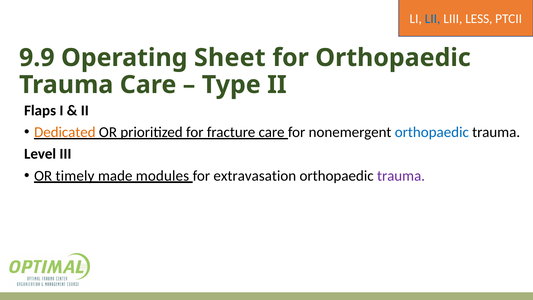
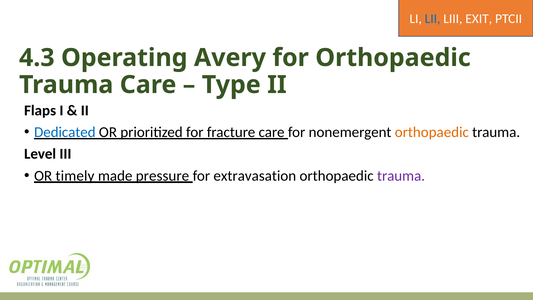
LESS: LESS -> EXIT
9.9: 9.9 -> 4.3
Sheet: Sheet -> Avery
Dedicated colour: orange -> blue
orthopaedic at (432, 132) colour: blue -> orange
modules: modules -> pressure
